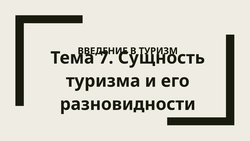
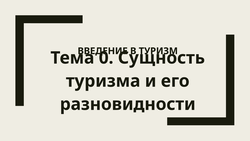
7: 7 -> 0
